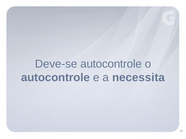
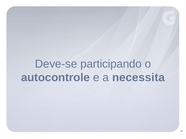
Deve-se autocontrole: autocontrole -> participando
